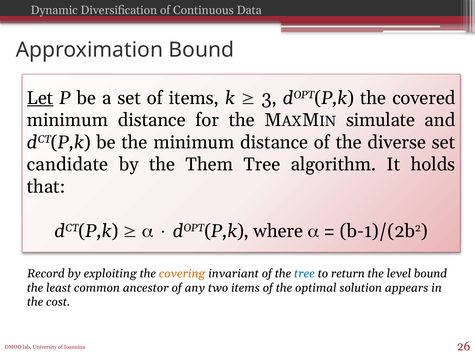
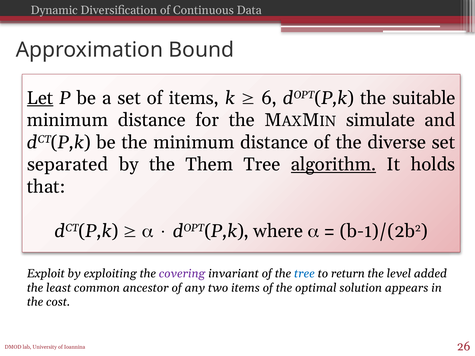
3: 3 -> 6
covered: covered -> suitable
candidate: candidate -> separated
algorithm underline: none -> present
Record: Record -> Exploit
covering colour: orange -> purple
level bound: bound -> added
